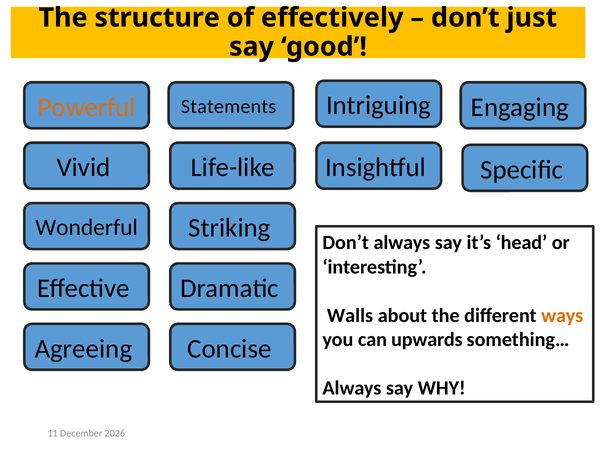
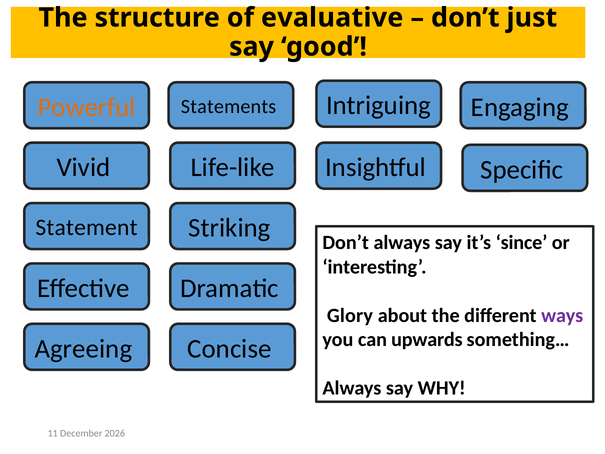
effectively: effectively -> evaluative
Wonderful: Wonderful -> Statement
head: head -> since
Walls: Walls -> Glory
ways colour: orange -> purple
